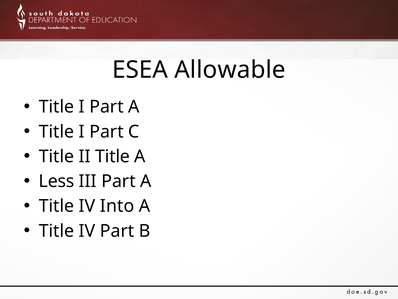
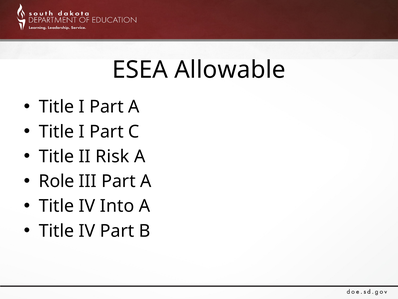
II Title: Title -> Risk
Less: Less -> Role
